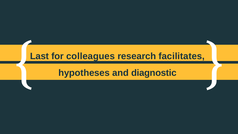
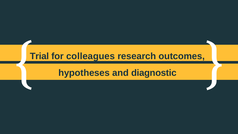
Last: Last -> Trial
facilitates: facilitates -> outcomes
